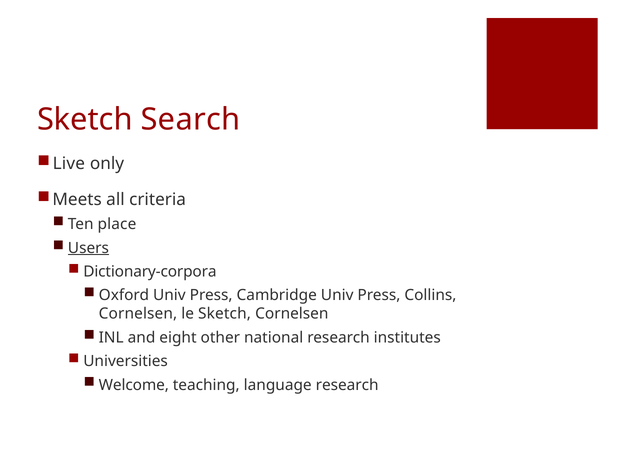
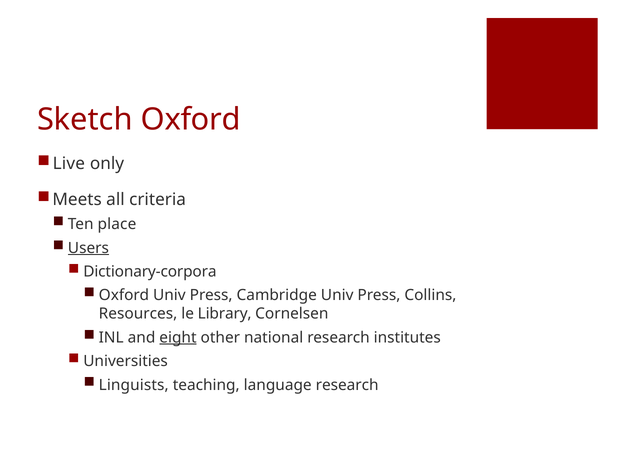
Sketch Search: Search -> Oxford
Cornelsen at (138, 314): Cornelsen -> Resources
le Sketch: Sketch -> Library
eight underline: none -> present
Welcome: Welcome -> Linguists
